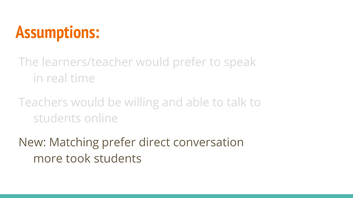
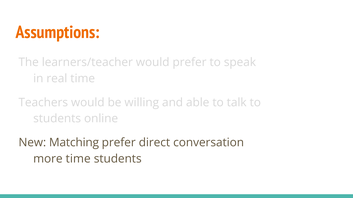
more took: took -> time
